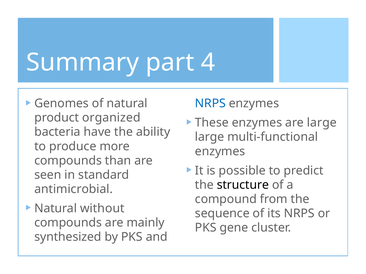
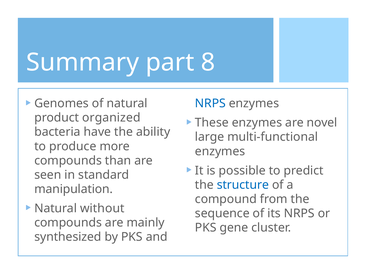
4: 4 -> 8
are large: large -> novel
structure colour: black -> blue
antimicrobial: antimicrobial -> manipulation
